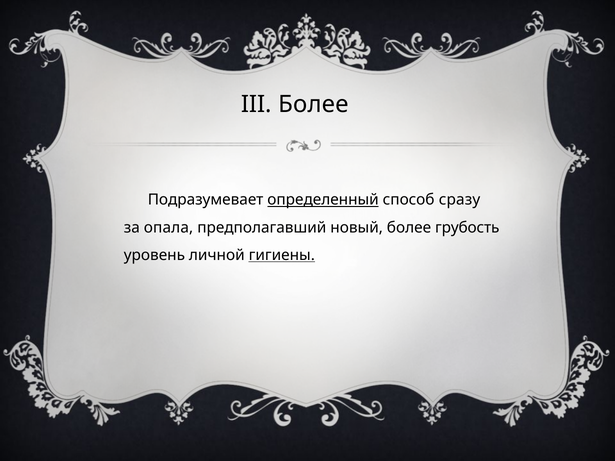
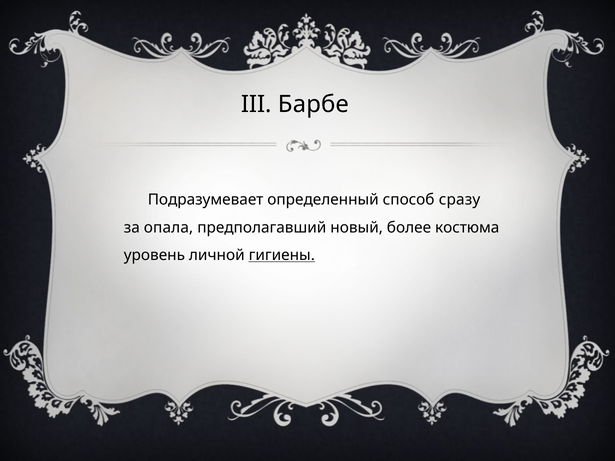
III Более: Более -> Барбе
определенный underline: present -> none
грубость: грубость -> костюма
